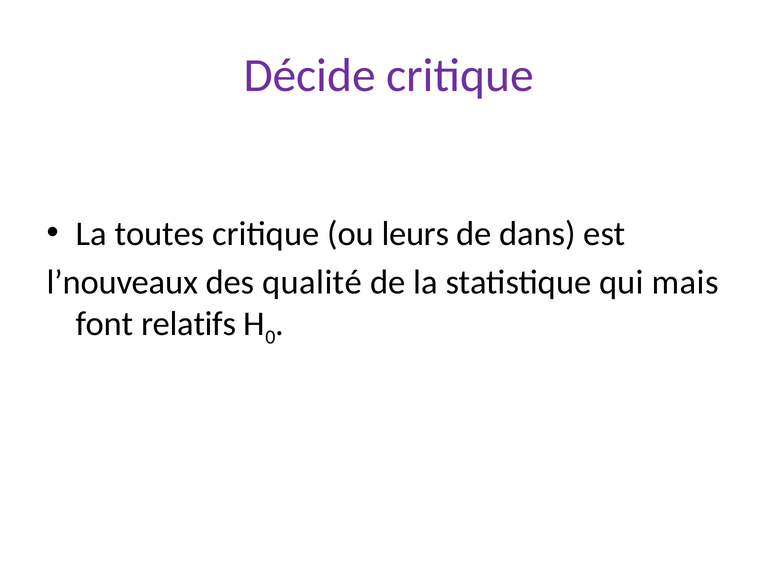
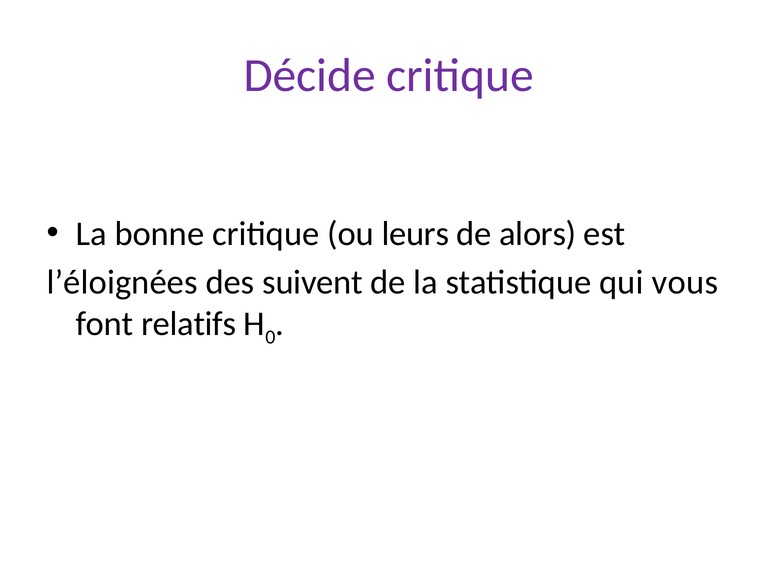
toutes: toutes -> bonne
dans: dans -> alors
l’nouveaux: l’nouveaux -> l’éloignées
qualité: qualité -> suivent
mais: mais -> vous
